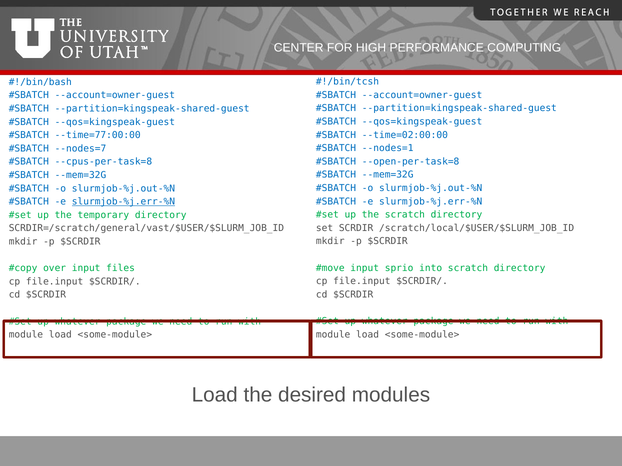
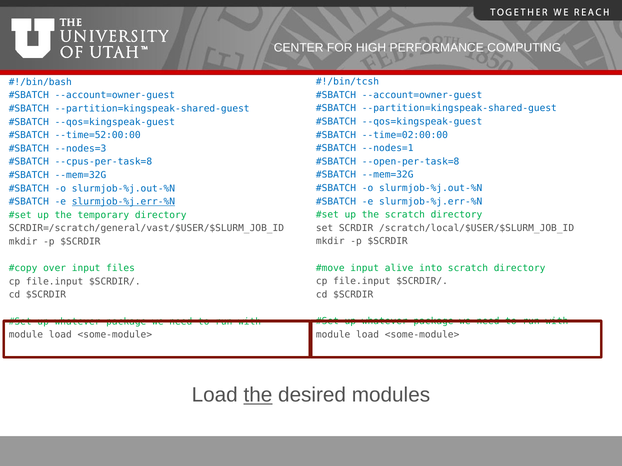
--time=77:00:00: --time=77:00:00 -> --time=52:00:00
--nodes=7: --nodes=7 -> --nodes=3
sprio: sprio -> alive
the at (258, 395) underline: none -> present
